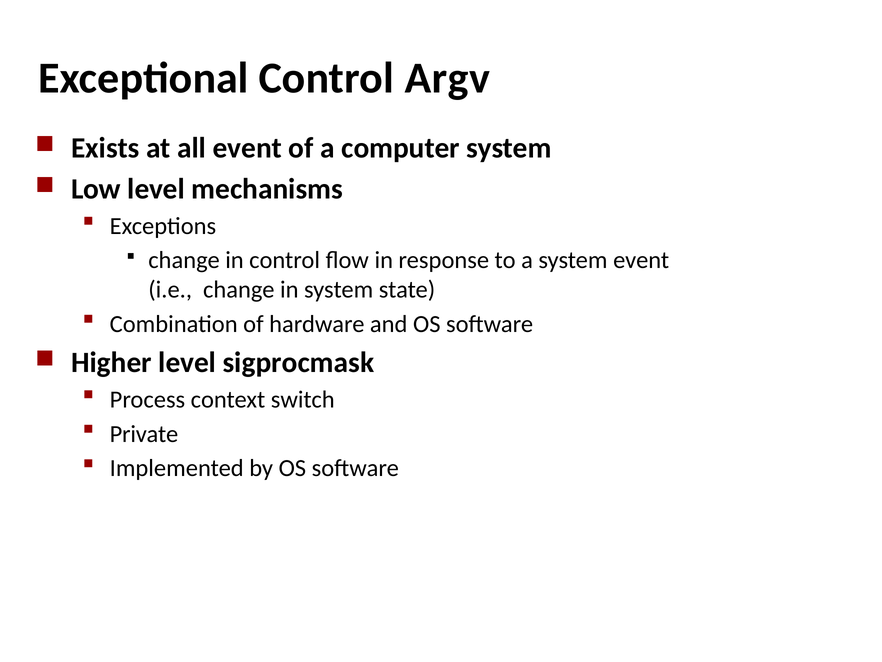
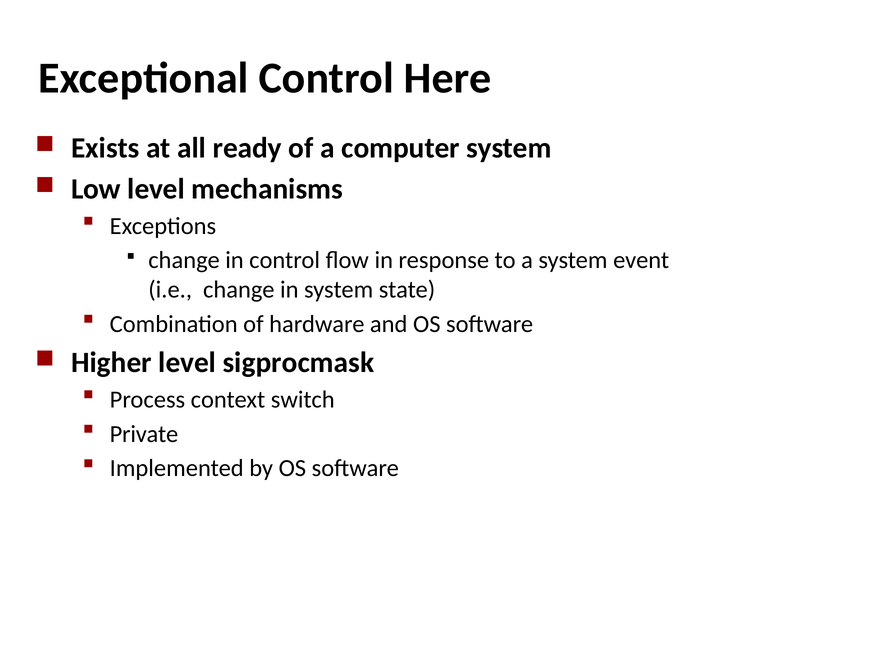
Argv: Argv -> Here
all event: event -> ready
